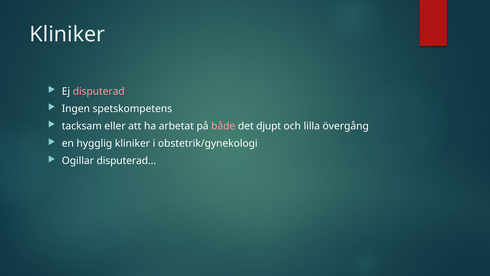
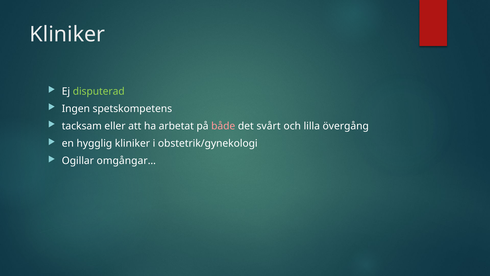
disputerad colour: pink -> light green
djupt: djupt -> svårt
disputerad…: disputerad… -> omgångar…
